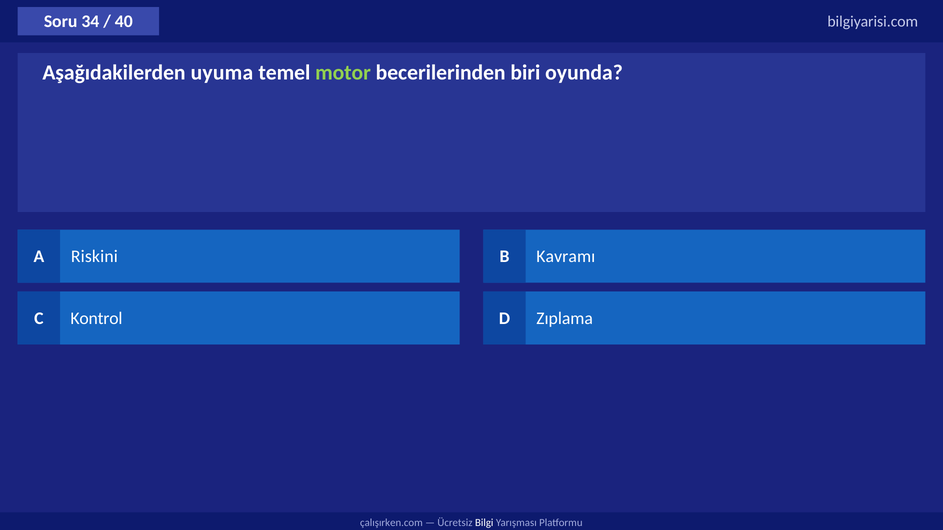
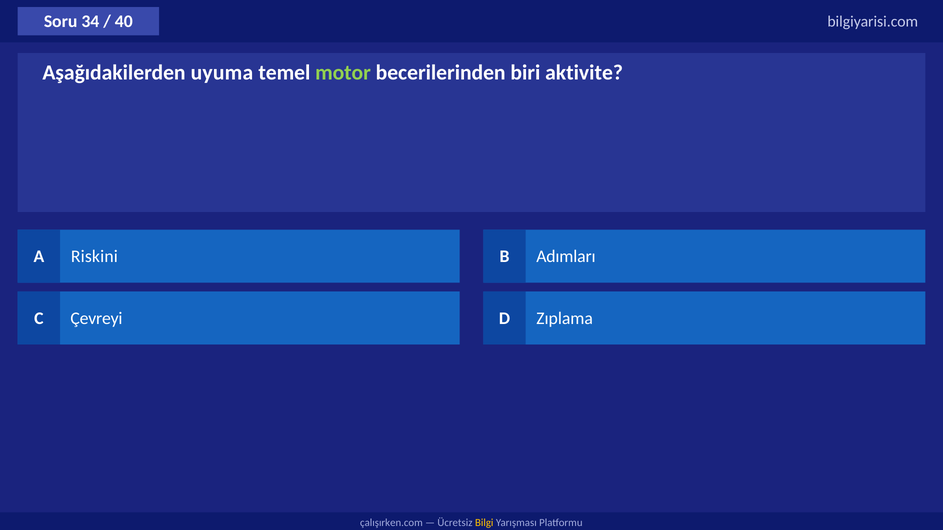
oyunda: oyunda -> aktivite
Kavramı: Kavramı -> Adımları
Kontrol: Kontrol -> Çevreyi
Bilgi colour: white -> yellow
